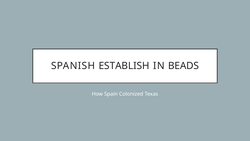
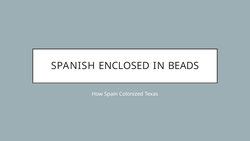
ESTABLISH: ESTABLISH -> ENCLOSED
